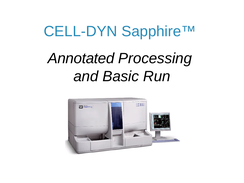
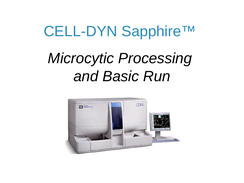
Annotated: Annotated -> Microcytic
